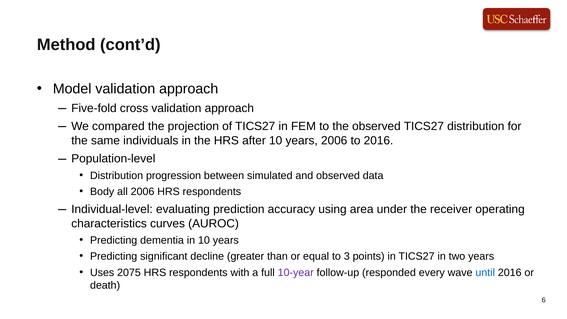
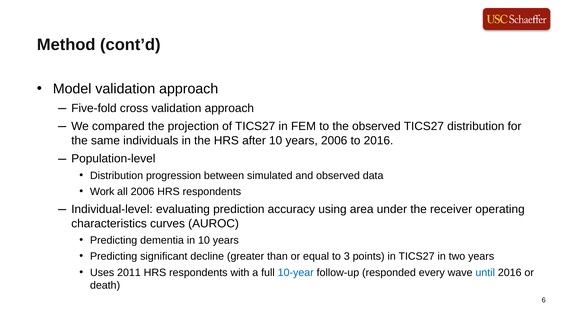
Body: Body -> Work
2075: 2075 -> 2011
10-year colour: purple -> blue
